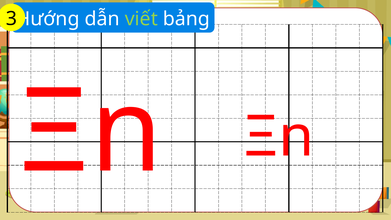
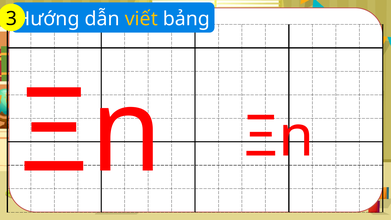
viết colour: light green -> yellow
